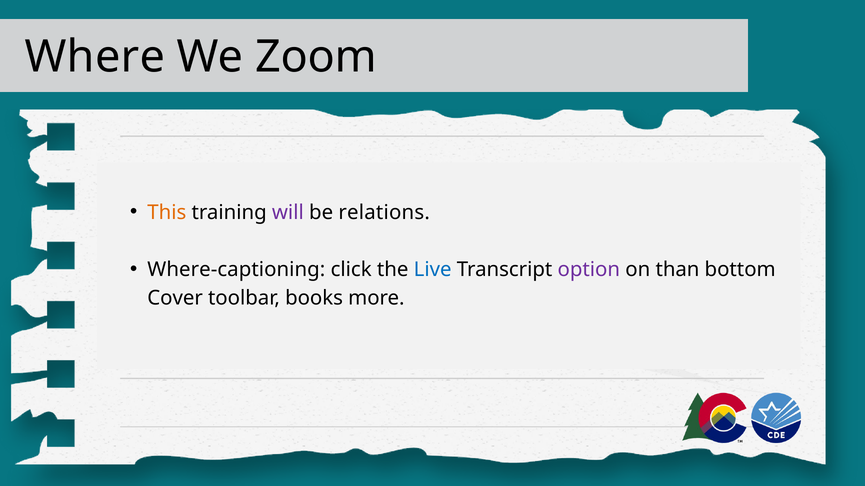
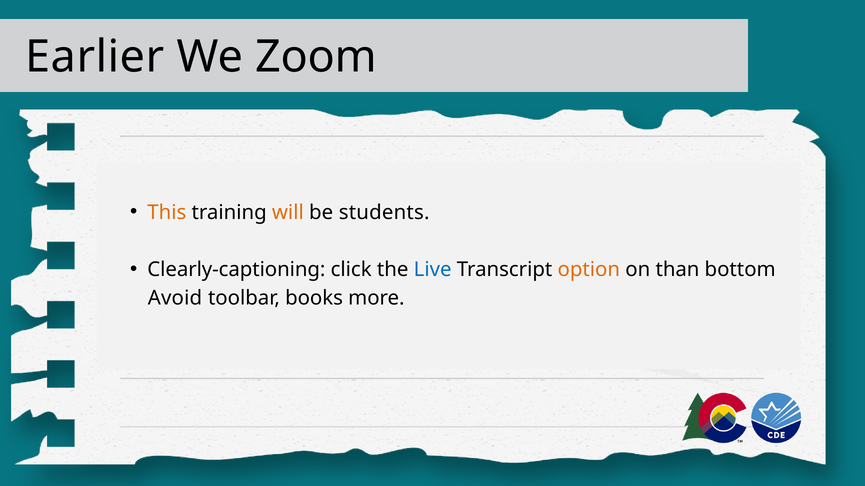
Where: Where -> Earlier
will colour: purple -> orange
relations: relations -> students
Where-captioning: Where-captioning -> Clearly-captioning
option colour: purple -> orange
Cover: Cover -> Avoid
